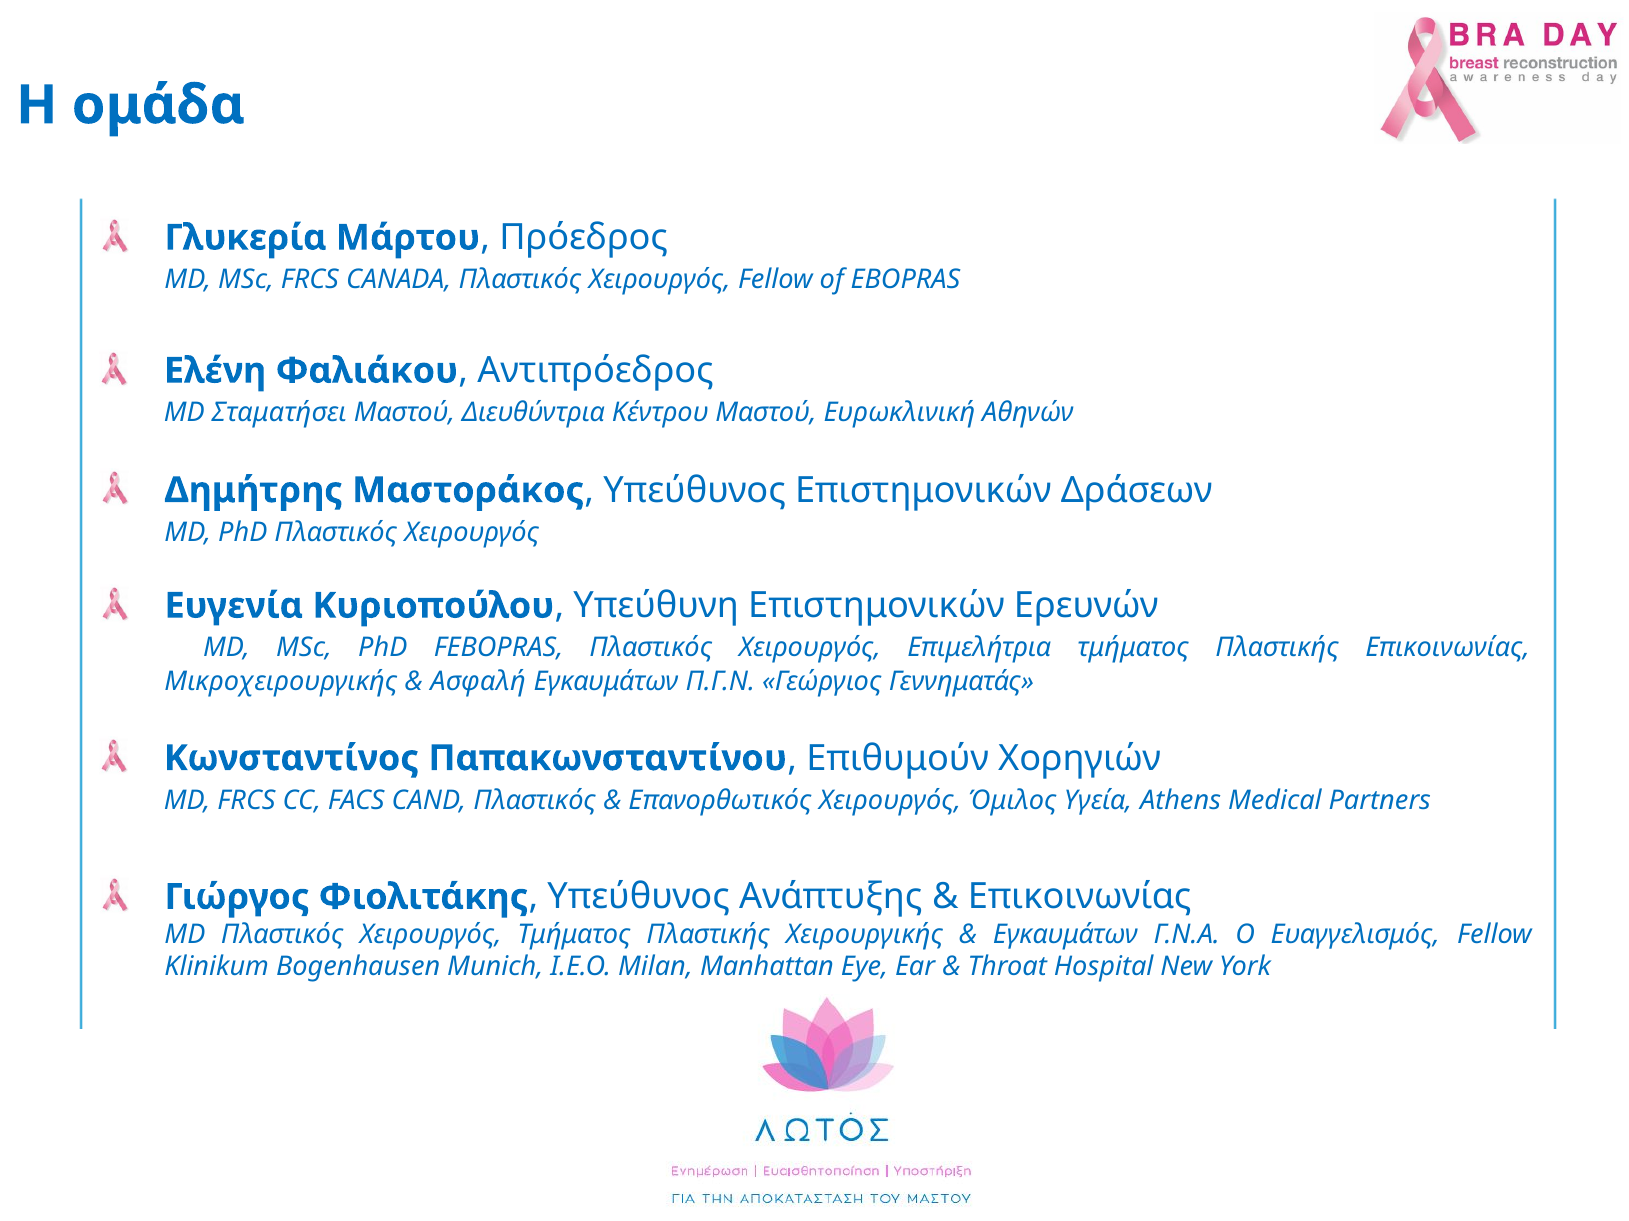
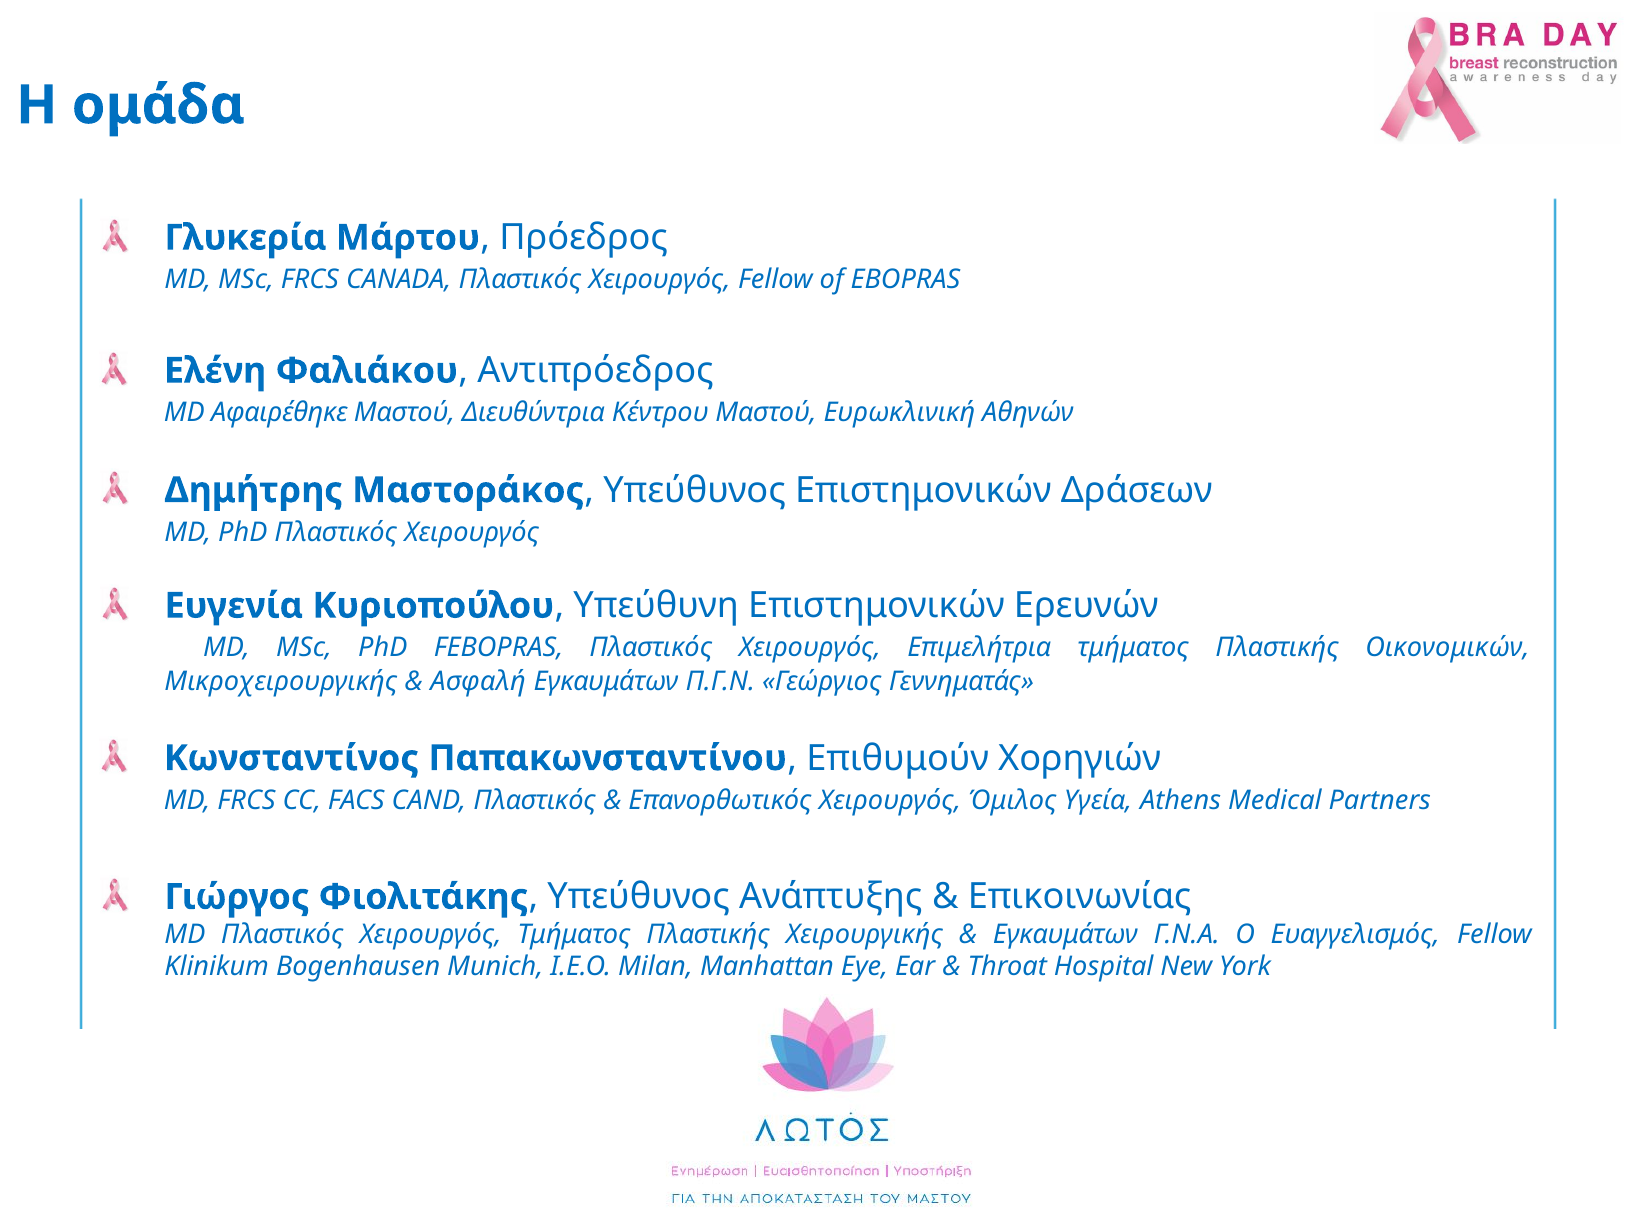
Σταματήσει: Σταματήσει -> Αφαιρέθηκε
Πλαστικής Επικοινωνίας: Επικοινωνίας -> Οικονομικών
